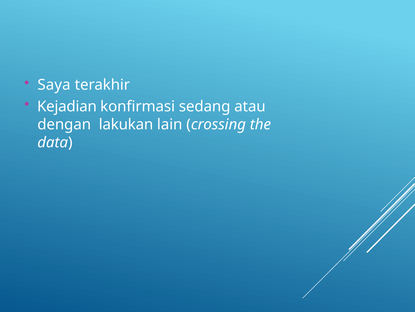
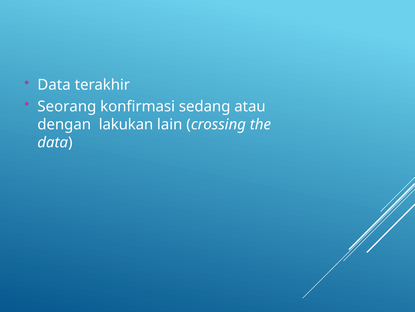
Saya at (54, 85): Saya -> Data
Kejadian: Kejadian -> Seorang
